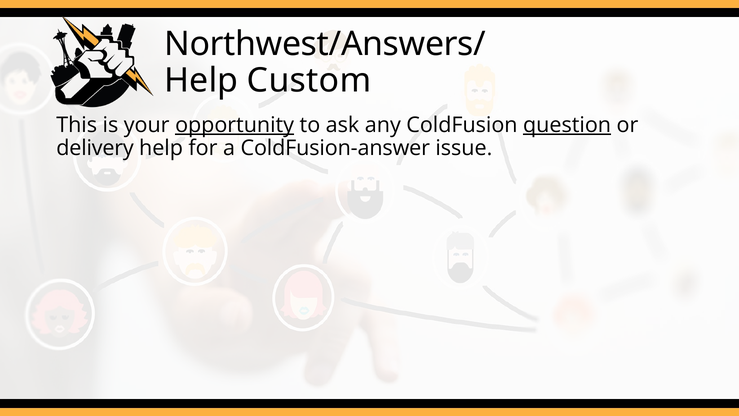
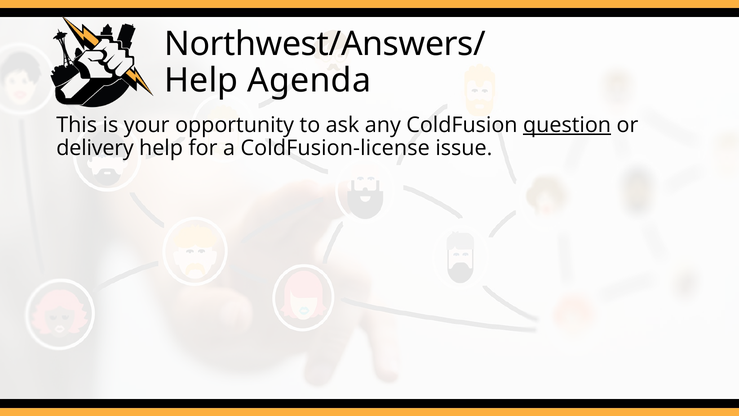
Custom: Custom -> Agenda
opportunity underline: present -> none
ColdFusion-answer: ColdFusion-answer -> ColdFusion-license
